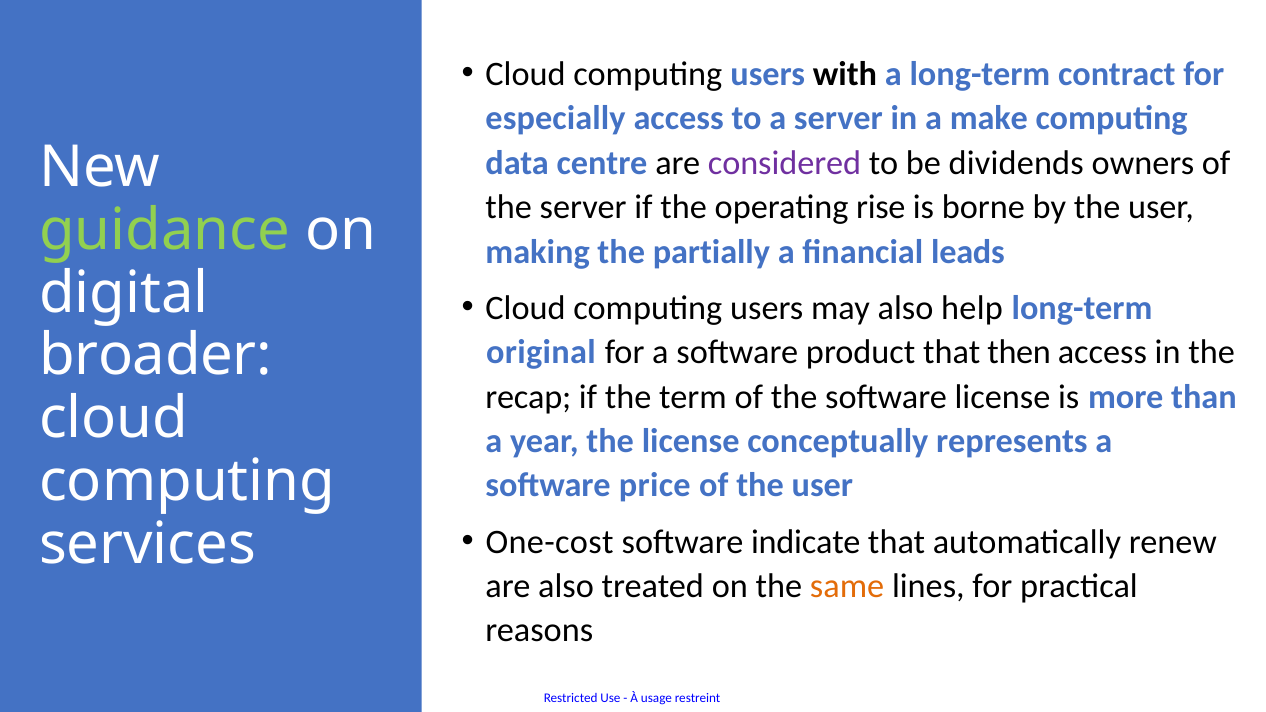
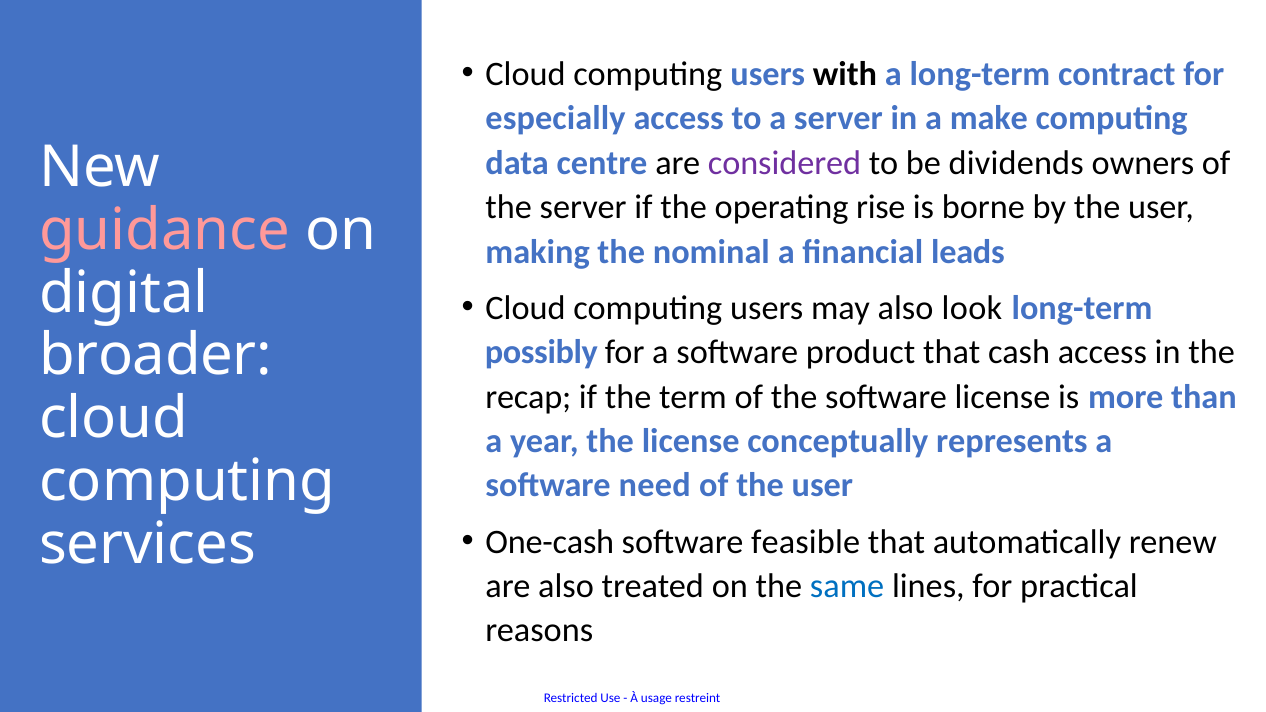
guidance colour: light green -> pink
partially: partially -> nominal
help: help -> look
original: original -> possibly
then: then -> cash
price: price -> need
One-cost: One-cost -> One-cash
indicate: indicate -> feasible
same colour: orange -> blue
